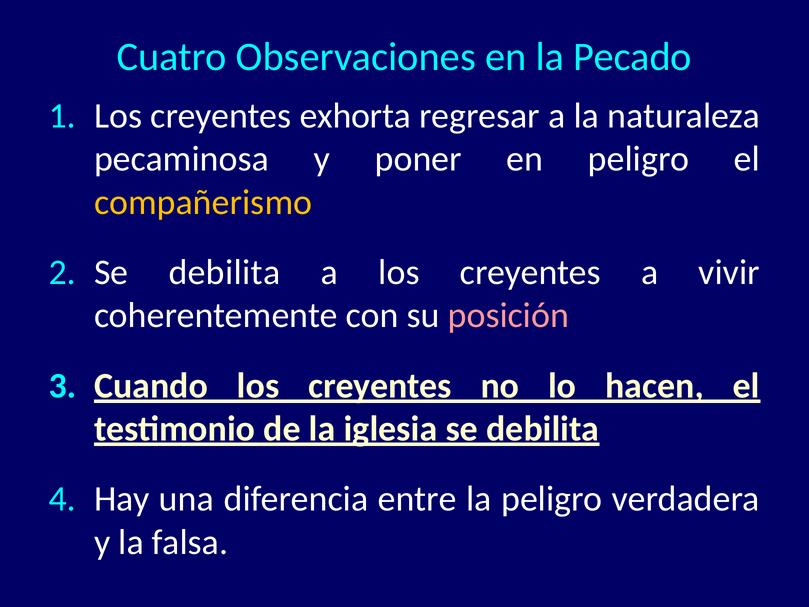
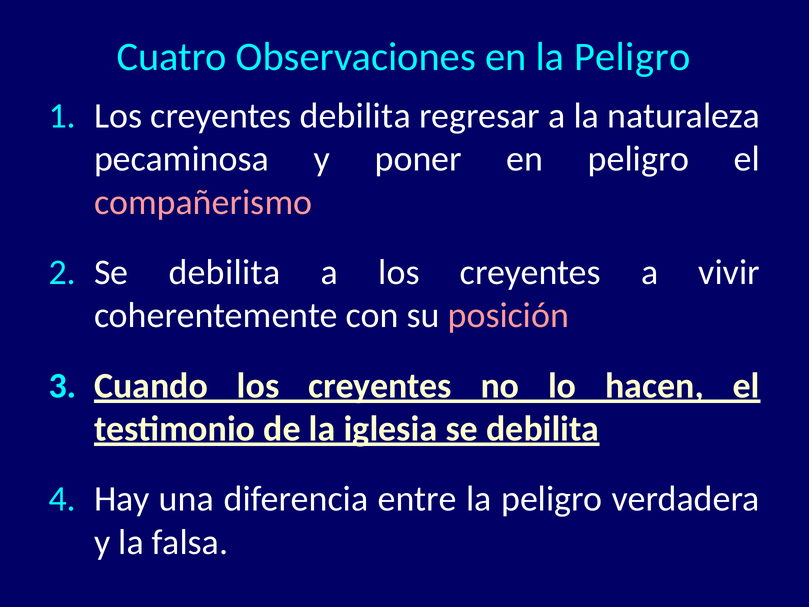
en la Pecado: Pecado -> Peligro
creyentes exhorta: exhorta -> debilita
compañerismo colour: yellow -> pink
